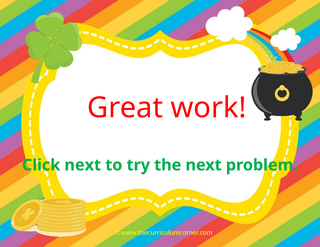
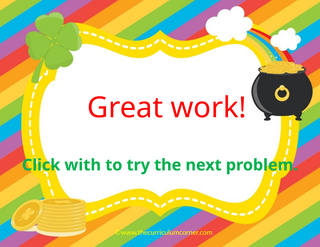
Click next: next -> with
